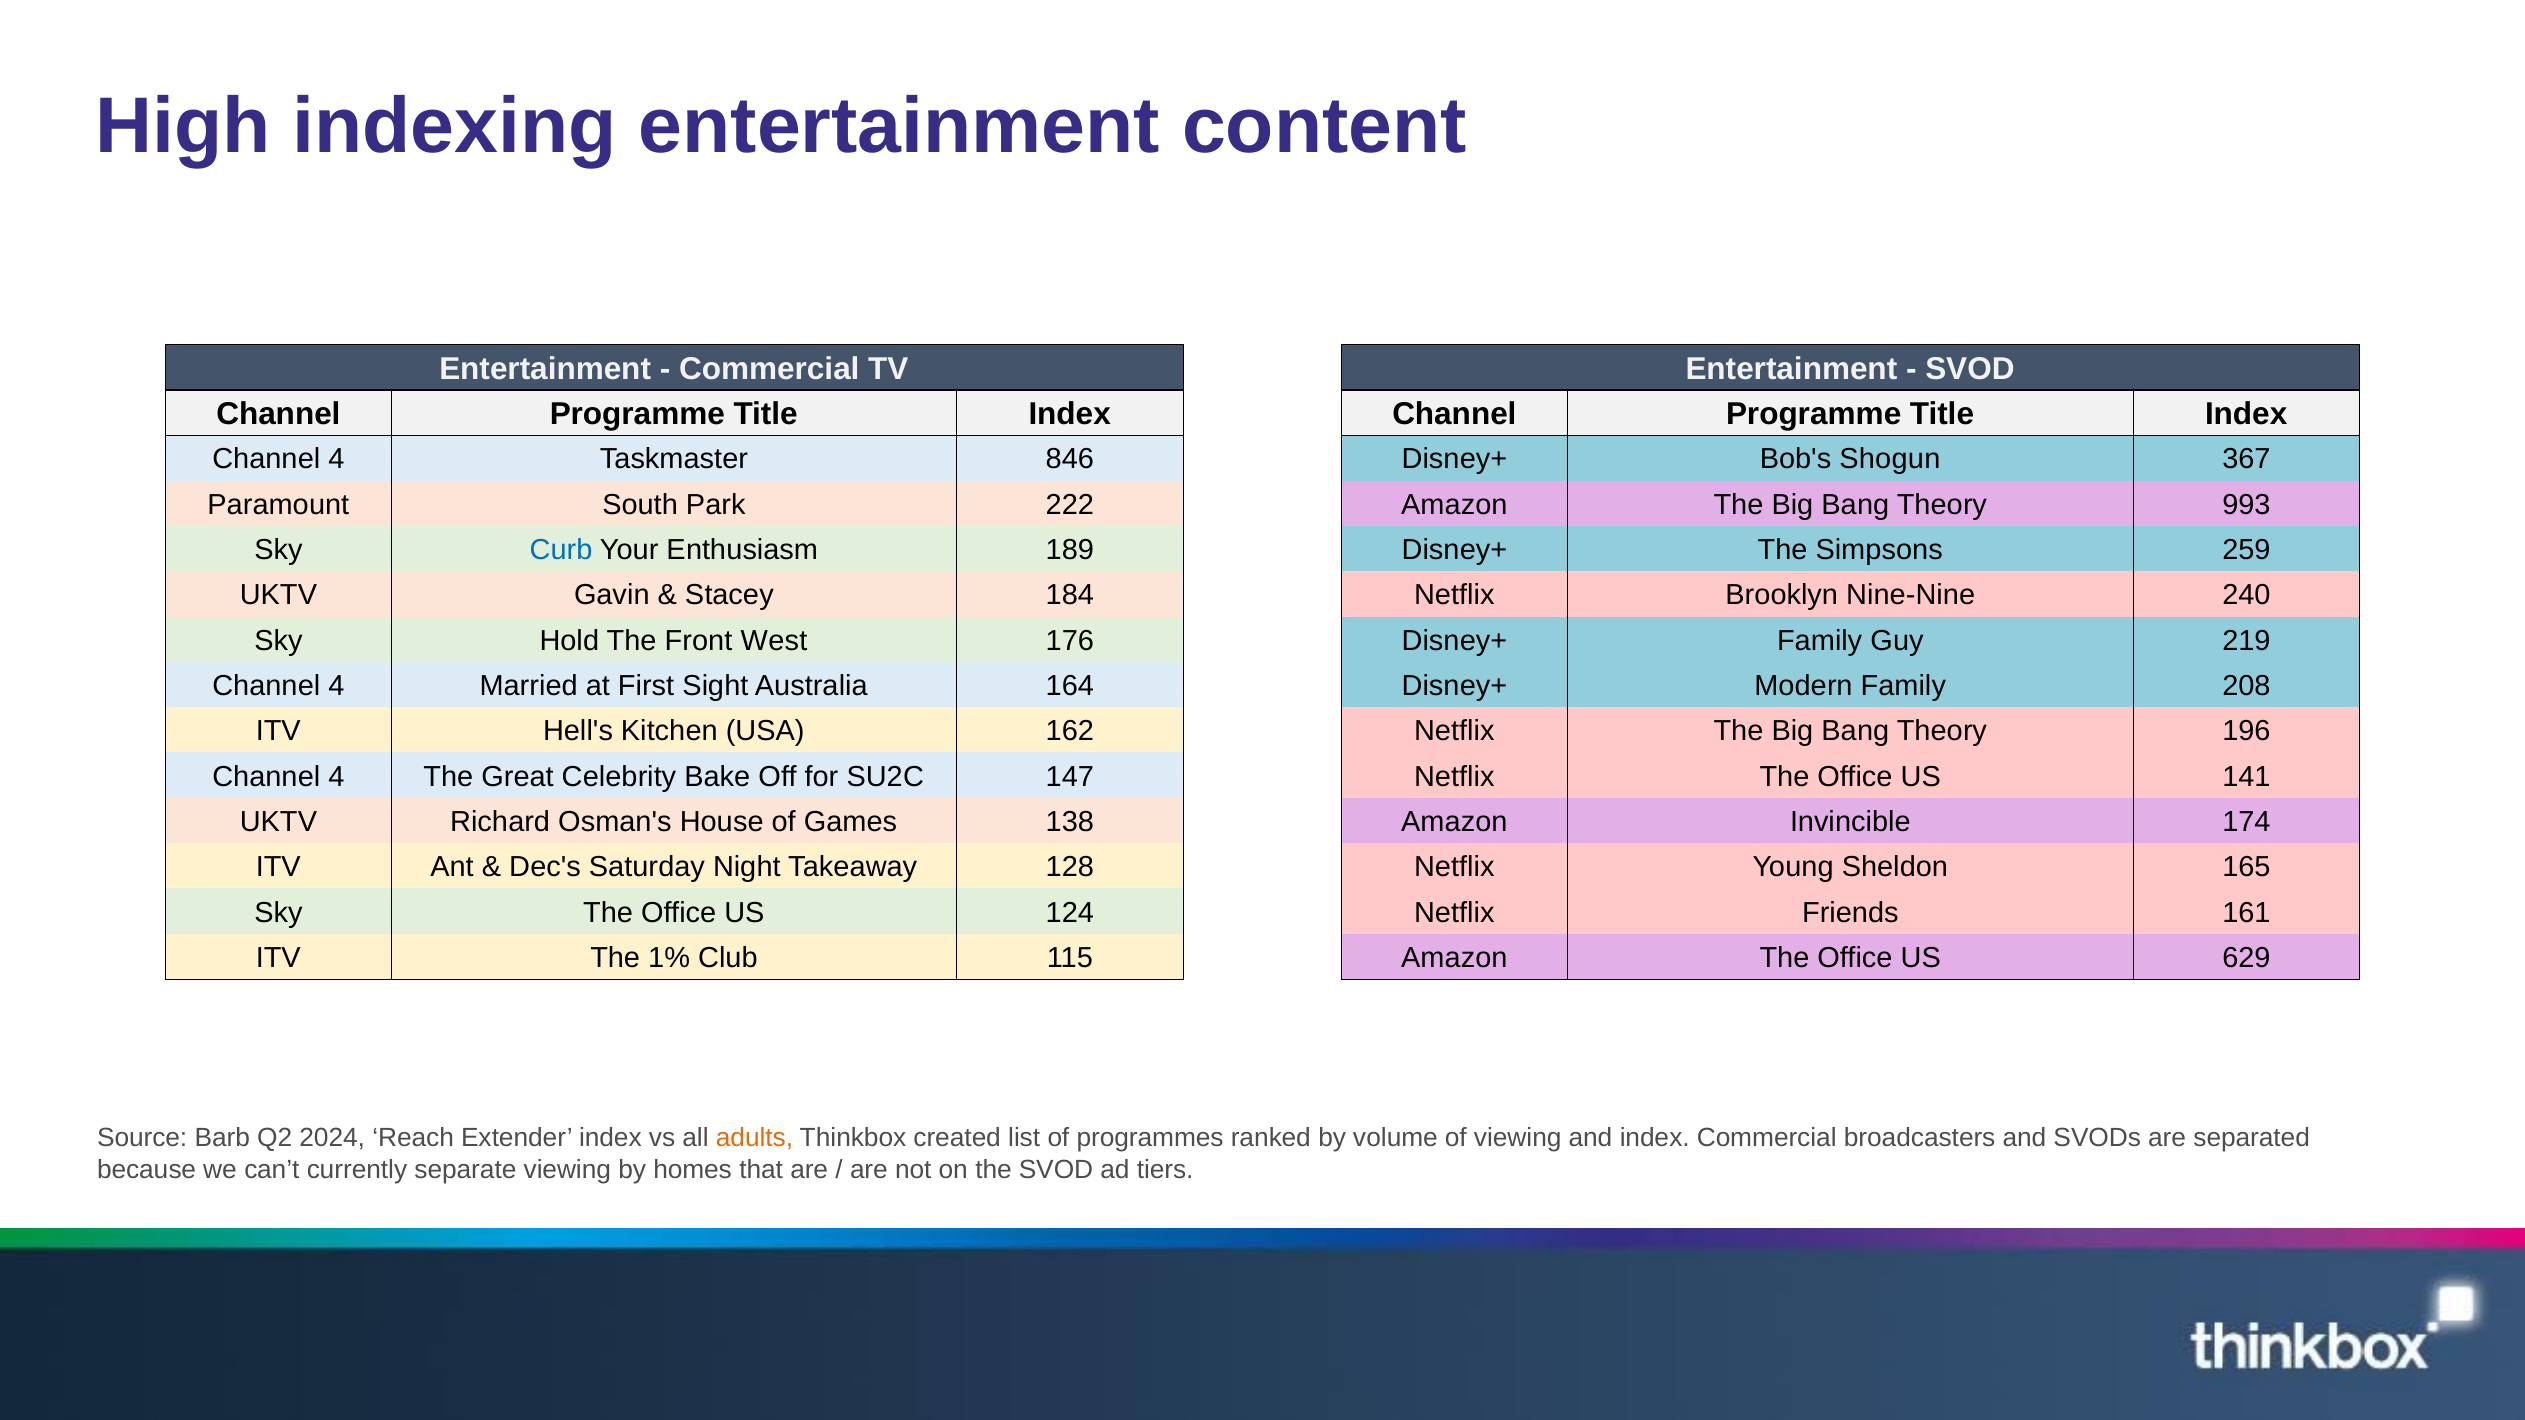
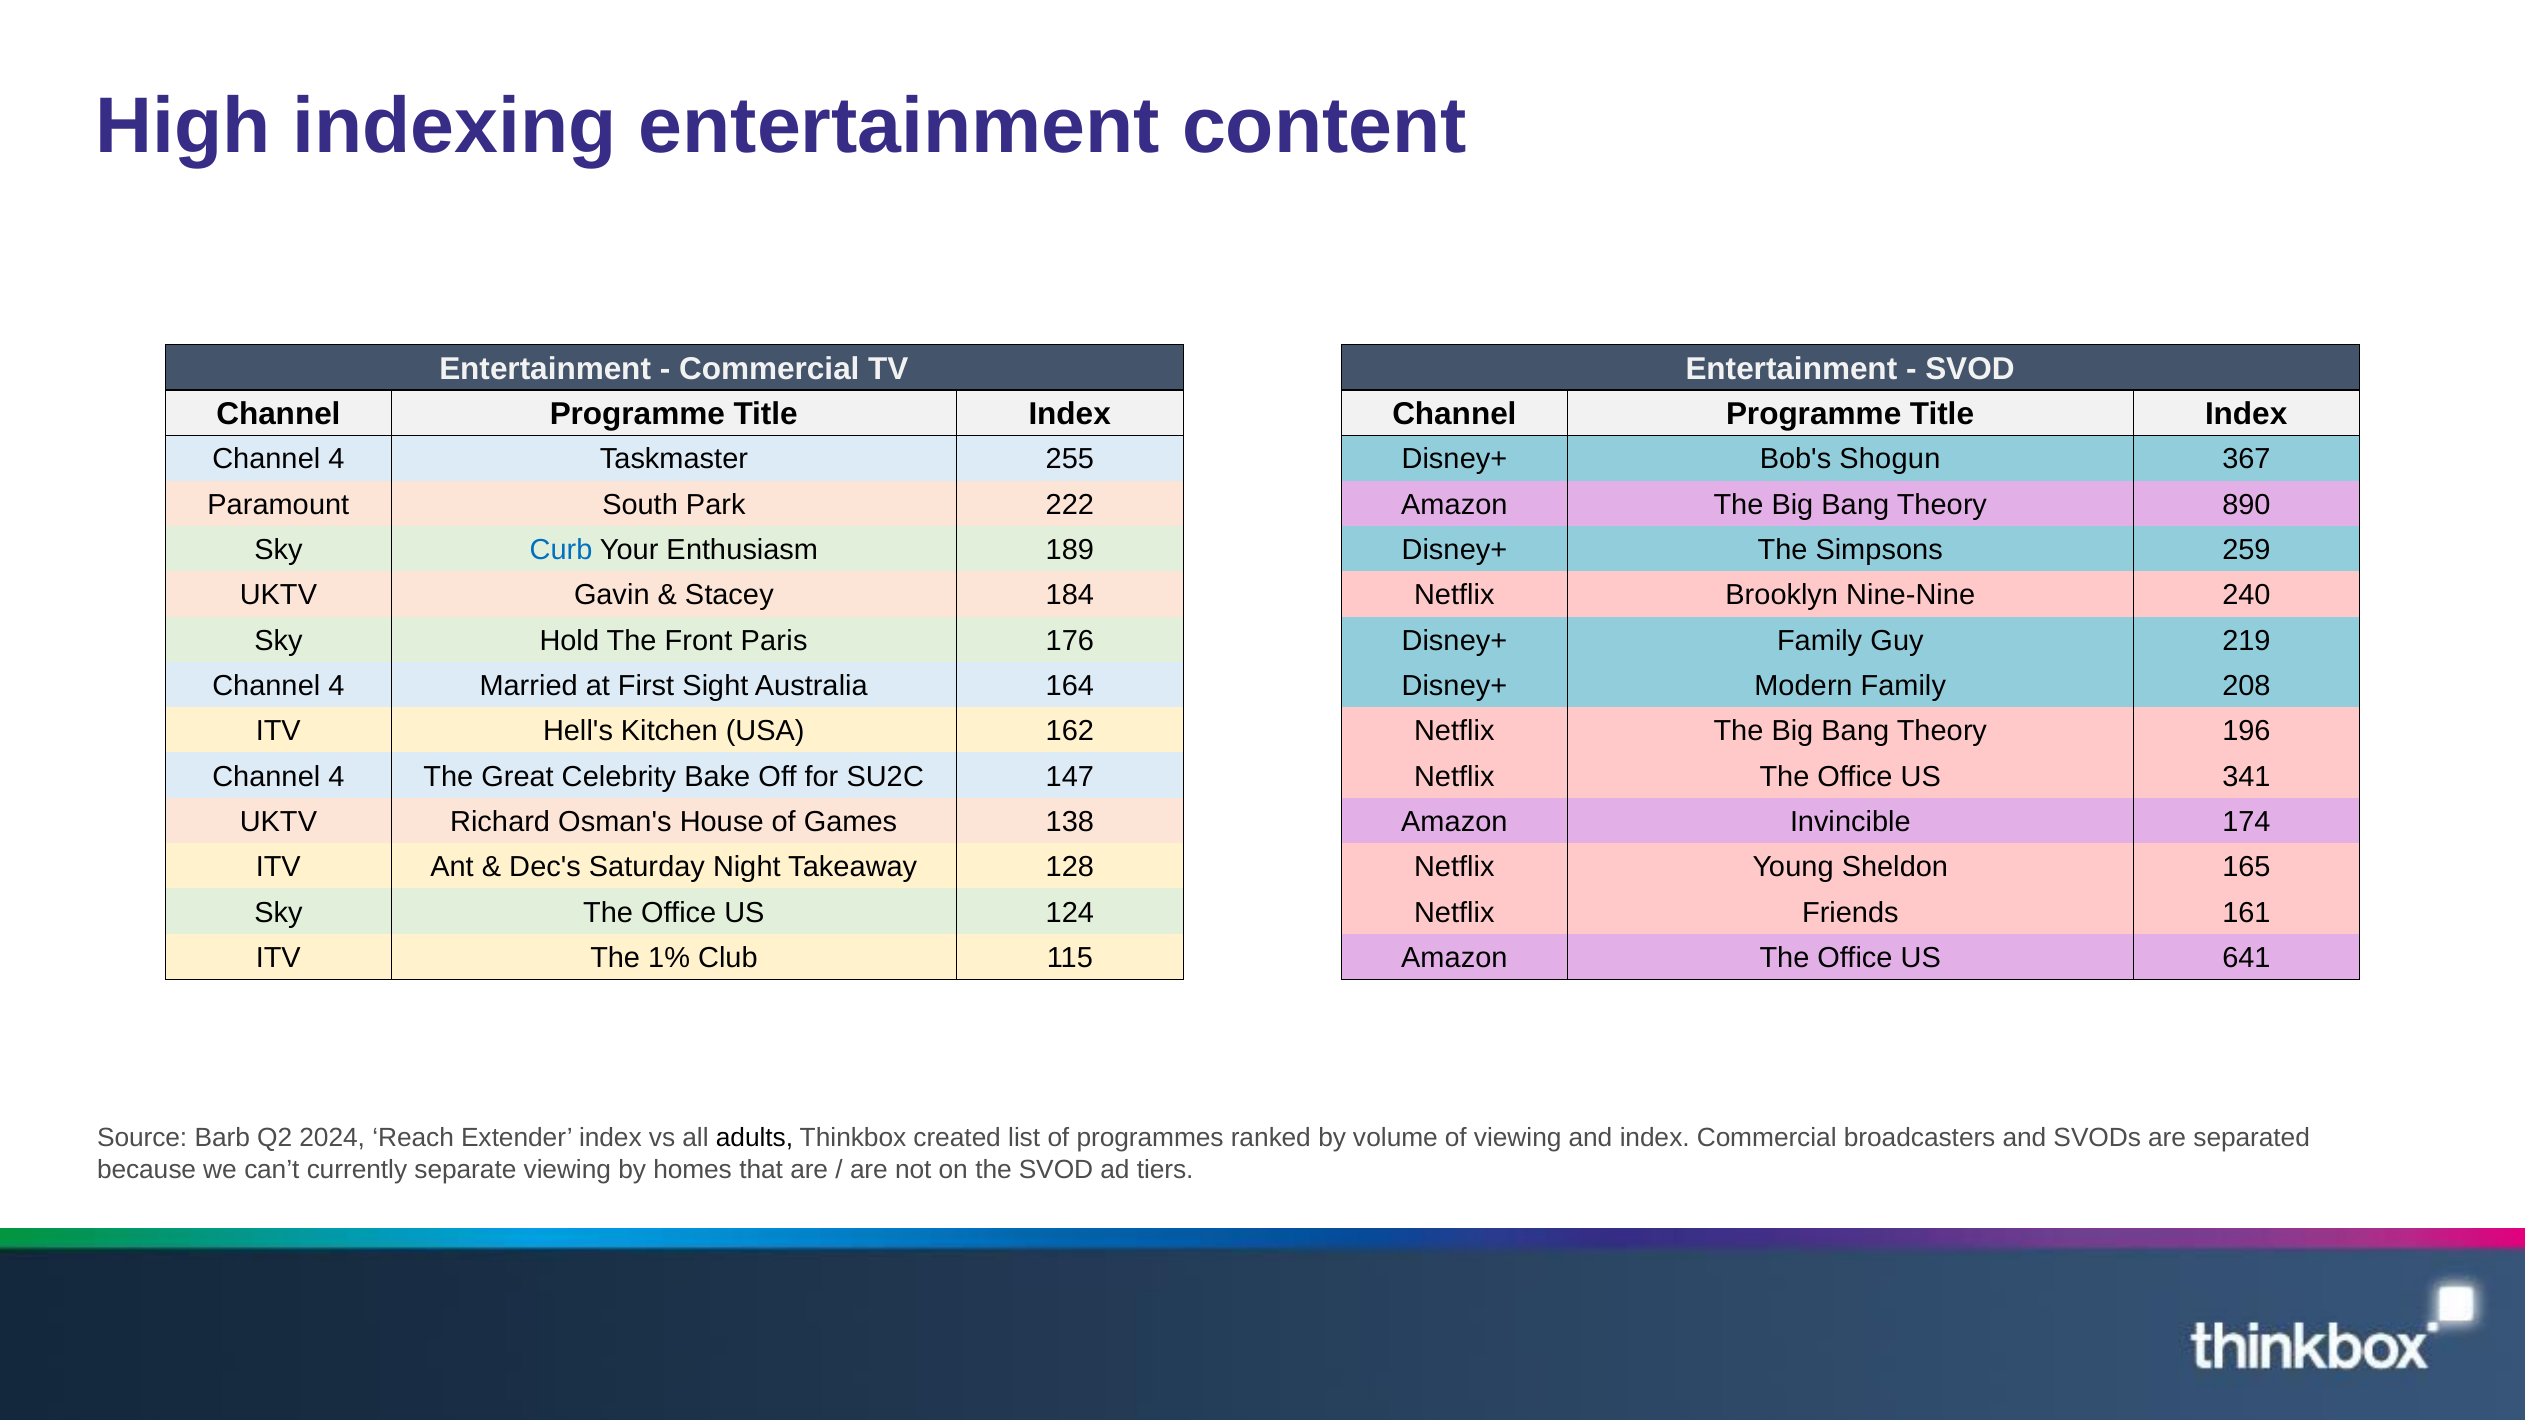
846: 846 -> 255
993: 993 -> 890
West: West -> Paris
141: 141 -> 341
629: 629 -> 641
adults colour: orange -> black
